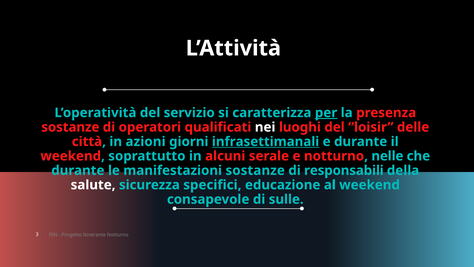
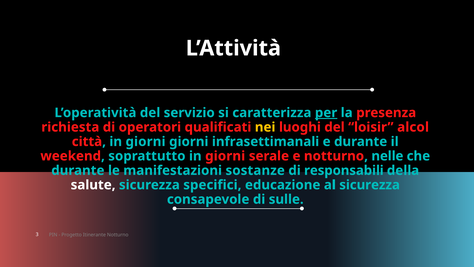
sostanze at (70, 127): sostanze -> richiesta
nei colour: white -> yellow
delle: delle -> alcol
città in azioni: azioni -> giorni
infrasettimanali underline: present -> none
soprattutto in alcuni: alcuni -> giorni
al weekend: weekend -> sicurezza
